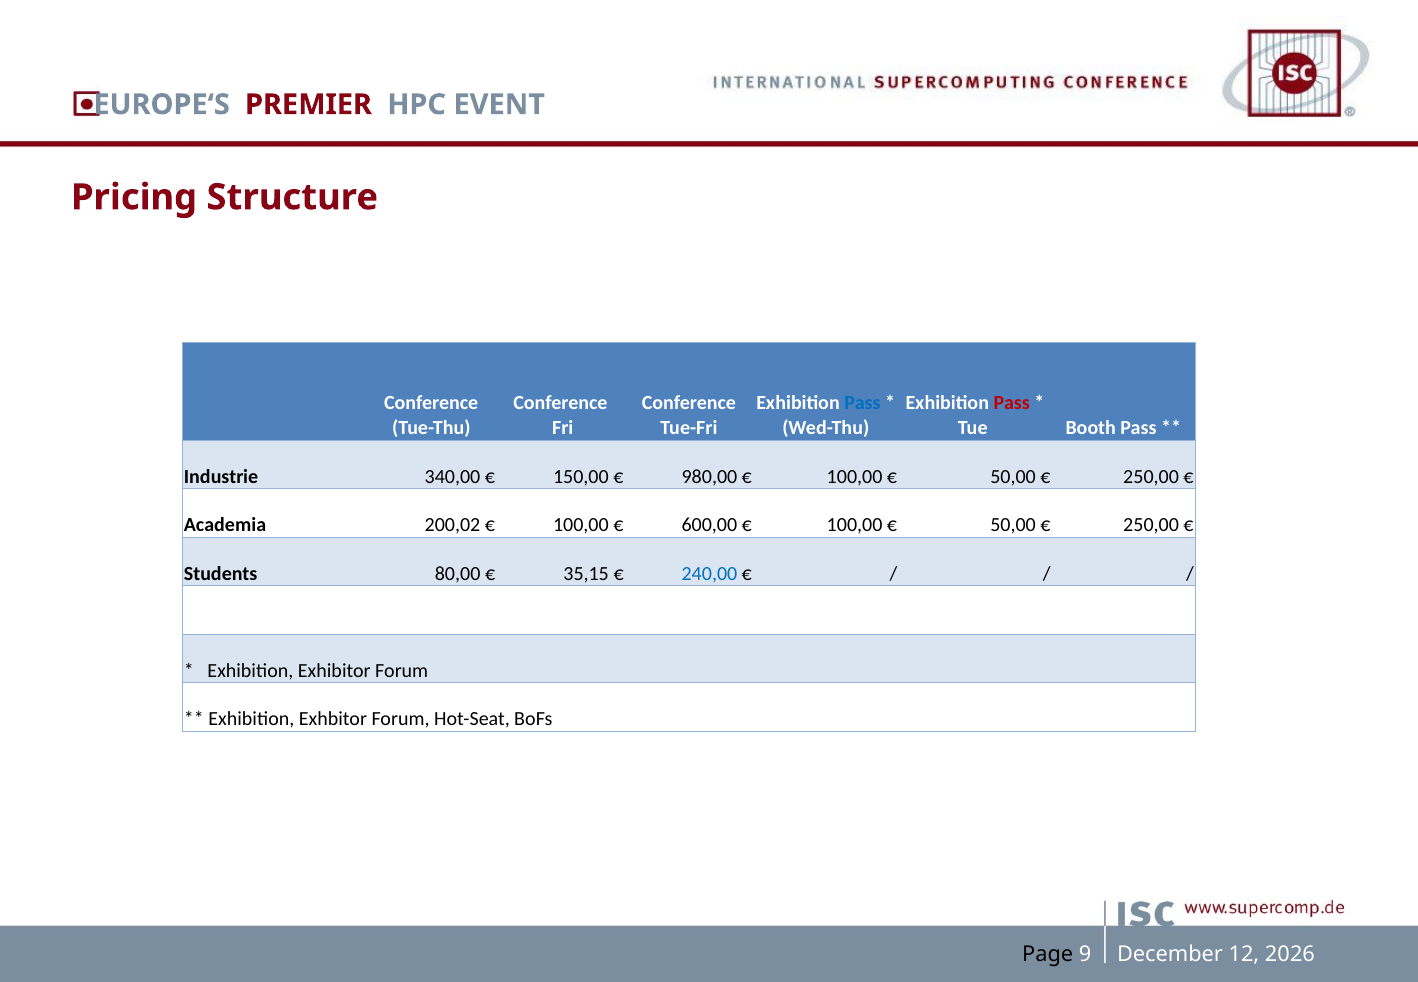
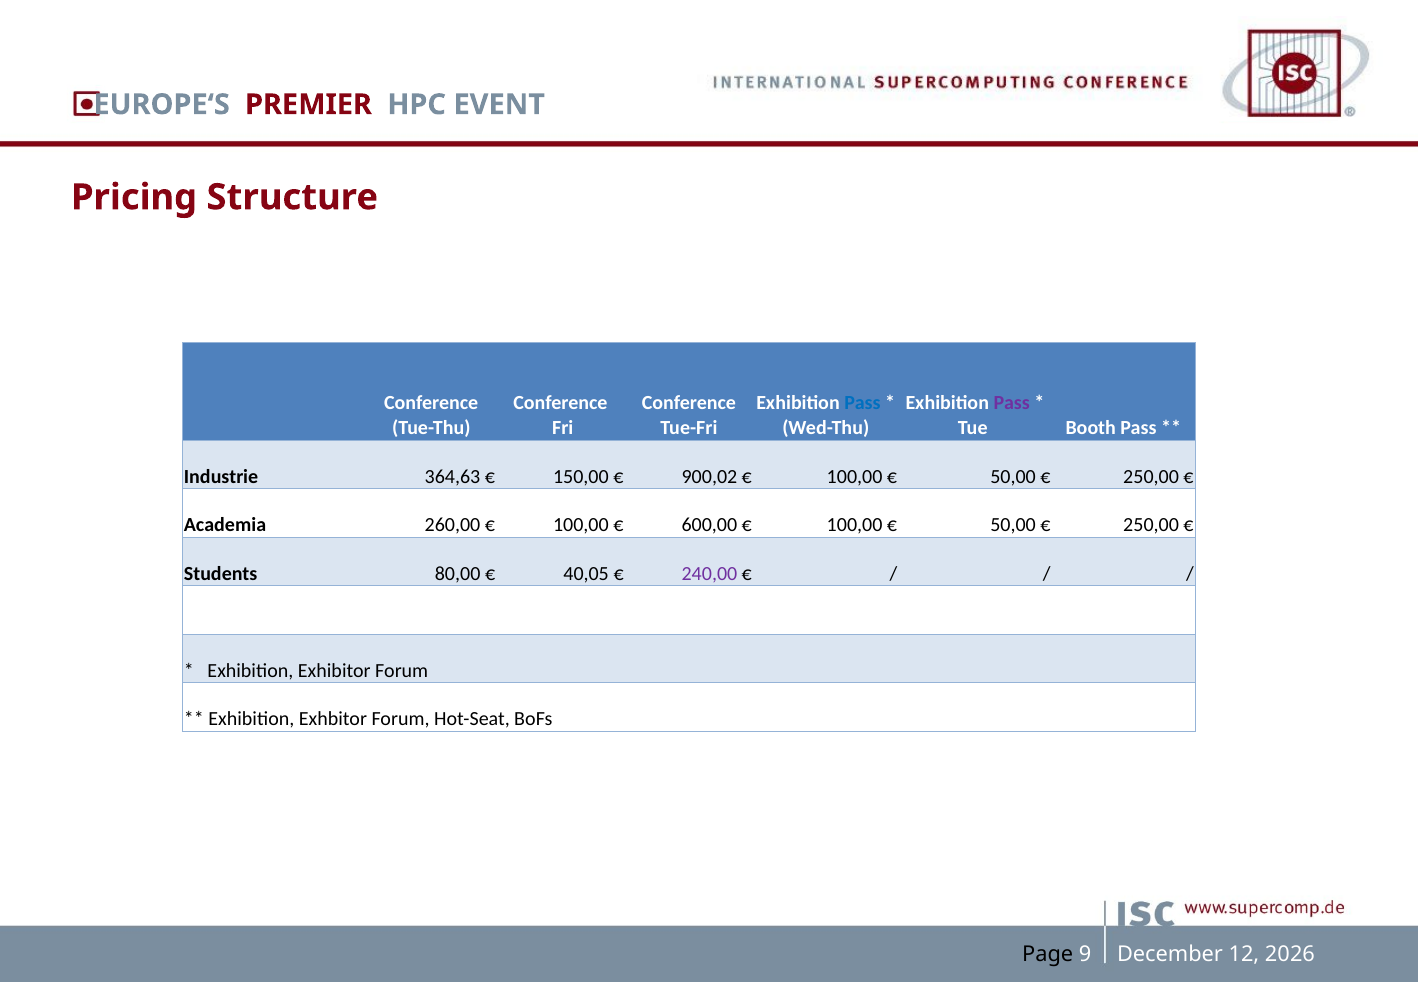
Pass at (1012, 403) colour: red -> purple
340,00: 340,00 -> 364,63
980,00: 980,00 -> 900,02
200,02: 200,02 -> 260,00
35,15: 35,15 -> 40,05
240,00 colour: blue -> purple
